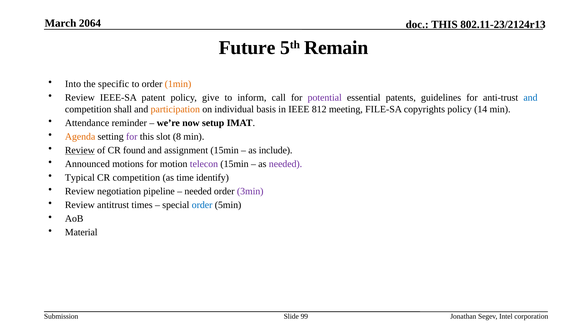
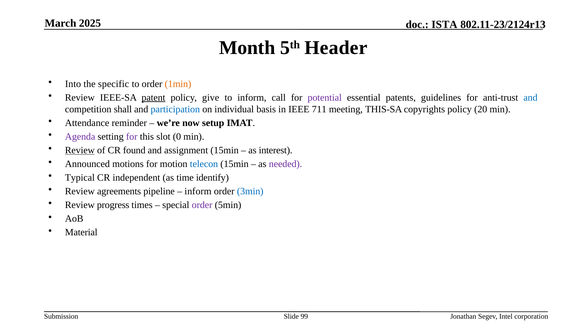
2064: 2064 -> 2025
THIS at (444, 24): THIS -> ISTA
Future: Future -> Month
Remain: Remain -> Header
patent underline: none -> present
participation colour: orange -> blue
812: 812 -> 711
FILE-SA: FILE-SA -> THIS-SA
14: 14 -> 20
Agenda colour: orange -> purple
8: 8 -> 0
include: include -> interest
telecon colour: purple -> blue
CR competition: competition -> independent
negotiation: negotiation -> agreements
needed at (198, 191): needed -> inform
3min colour: purple -> blue
antitrust: antitrust -> progress
order at (202, 205) colour: blue -> purple
